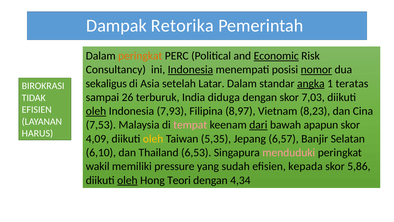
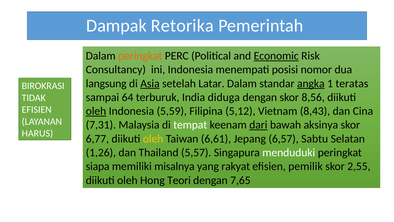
Indonesia at (190, 70) underline: present -> none
nomor underline: present -> none
sekaligus: sekaligus -> langsung
Asia underline: none -> present
26: 26 -> 64
7,03: 7,03 -> 8,56
7,93: 7,93 -> 5,59
8,97: 8,97 -> 5,12
8,23: 8,23 -> 8,43
7,53: 7,53 -> 7,31
tempat colour: pink -> white
apapun: apapun -> aksinya
4,09: 4,09 -> 6,77
5,35: 5,35 -> 6,61
Banjir: Banjir -> Sabtu
6,10: 6,10 -> 1,26
6,53: 6,53 -> 5,57
menduduki colour: pink -> white
wakil: wakil -> siapa
pressure: pressure -> misalnya
sudah: sudah -> rakyat
kepada: kepada -> pemilik
5,86: 5,86 -> 2,55
oleh at (127, 180) underline: present -> none
4,34: 4,34 -> 7,65
